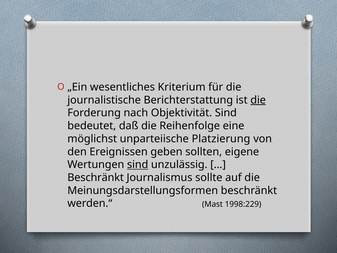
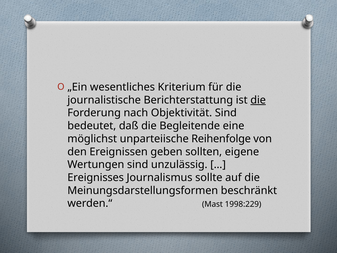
Reihenfolge: Reihenfolge -> Begleitende
Platzierung: Platzierung -> Reihenfolge
sind at (138, 164) underline: present -> none
Beschränkt at (96, 177): Beschränkt -> Ereignisses
